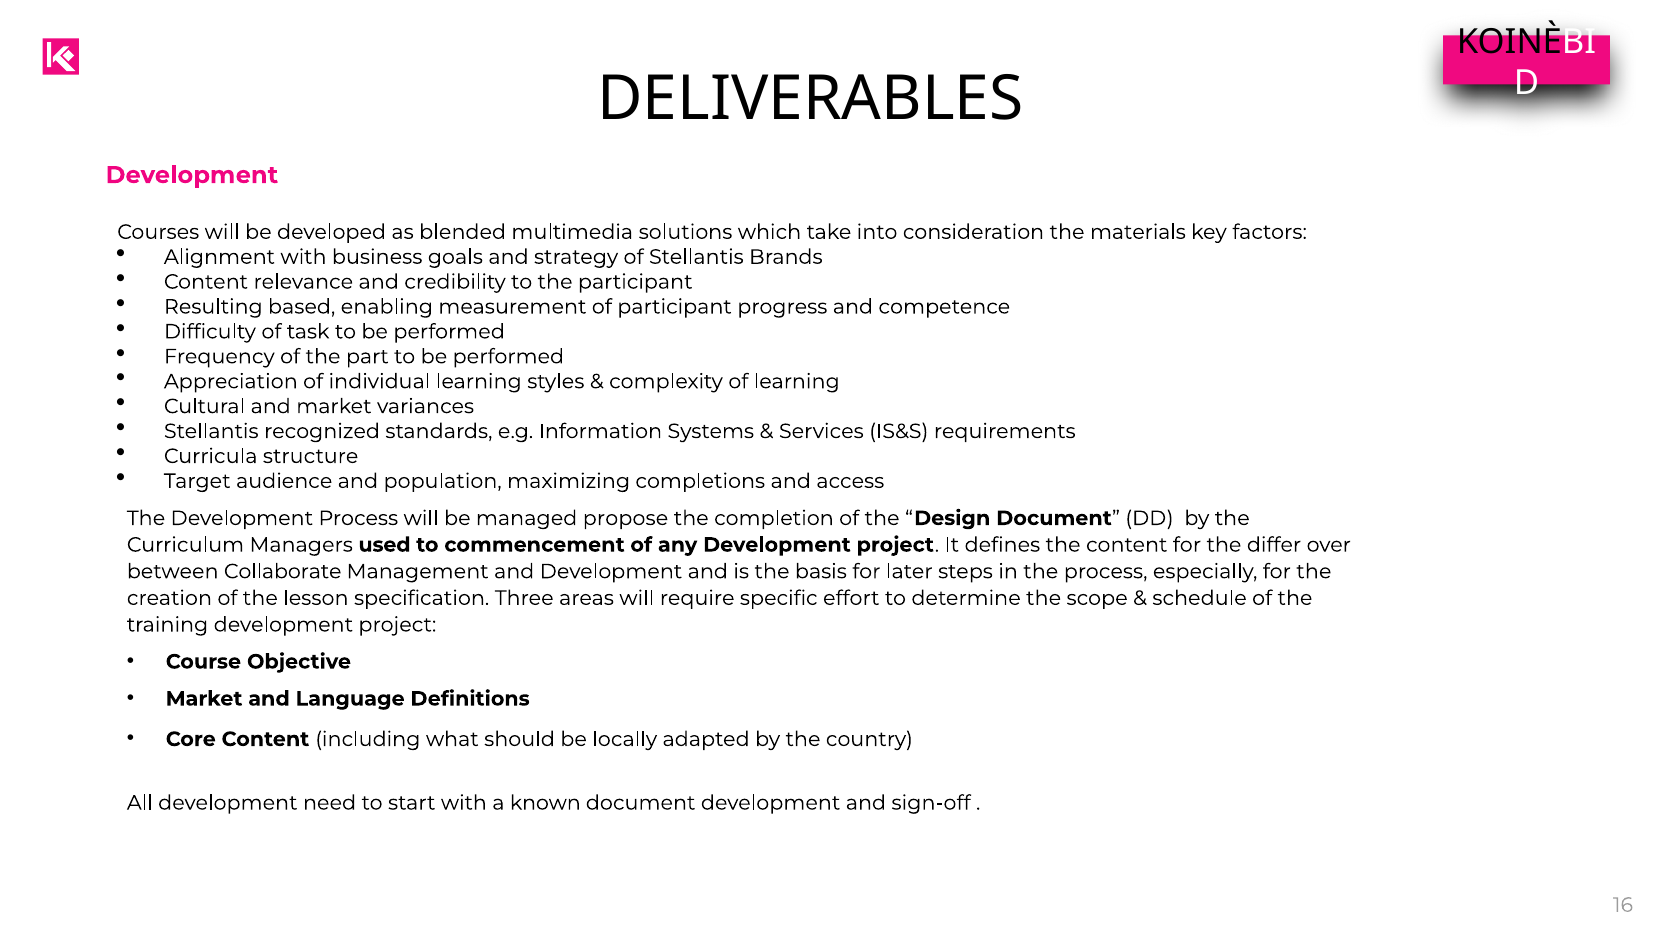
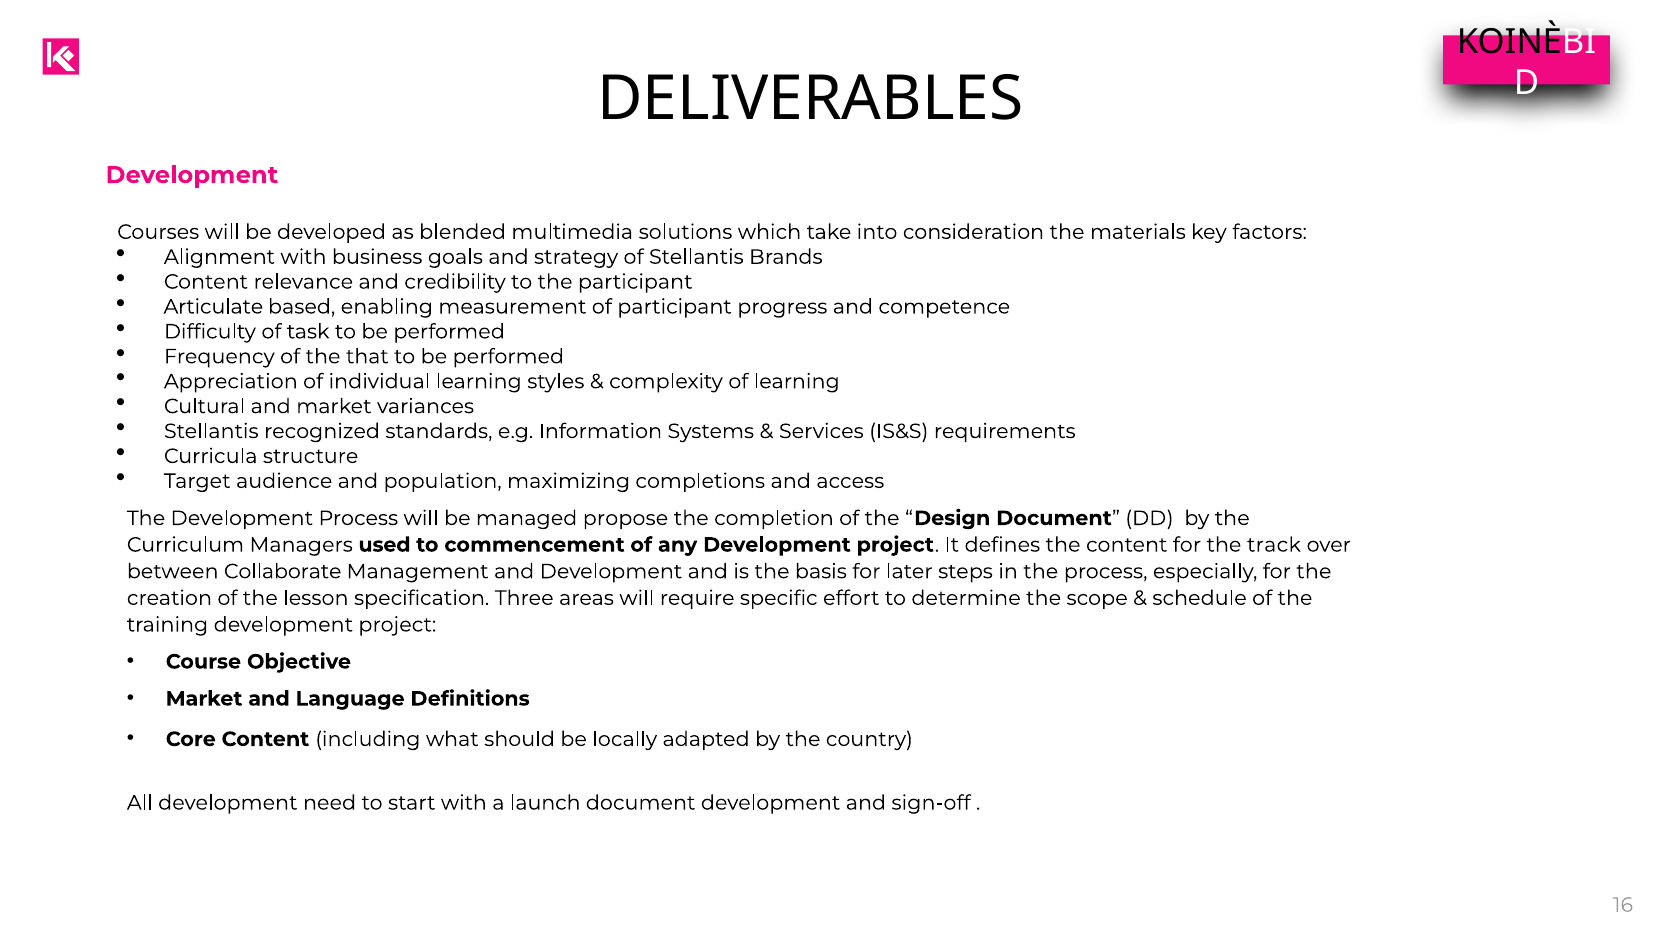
Resulting: Resulting -> Articulate
part: part -> that
differ: differ -> track
known: known -> launch
